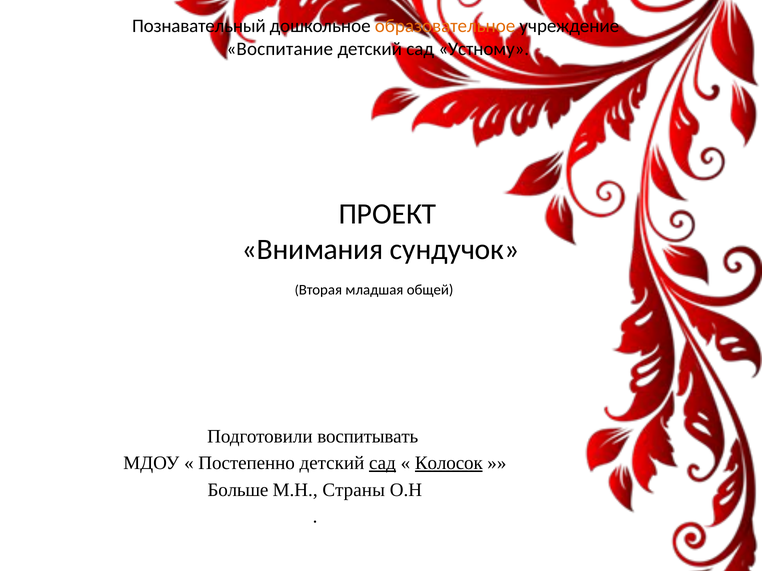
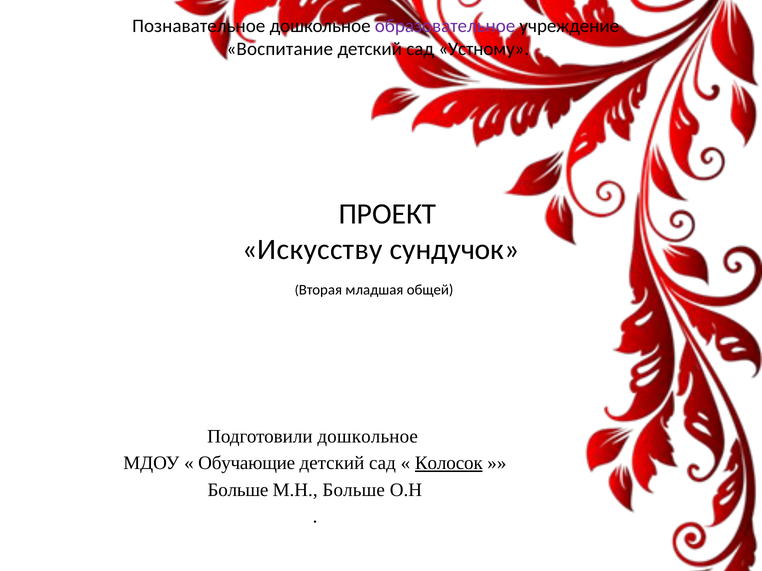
Познавательный: Познавательный -> Познавательное
образовательное colour: orange -> purple
Внимания: Внимания -> Искусству
Подготовили воспитывать: воспитывать -> дошкольное
Постепенно: Постепенно -> Обучающие
сад at (382, 463) underline: present -> none
М.Н Страны: Страны -> Больше
